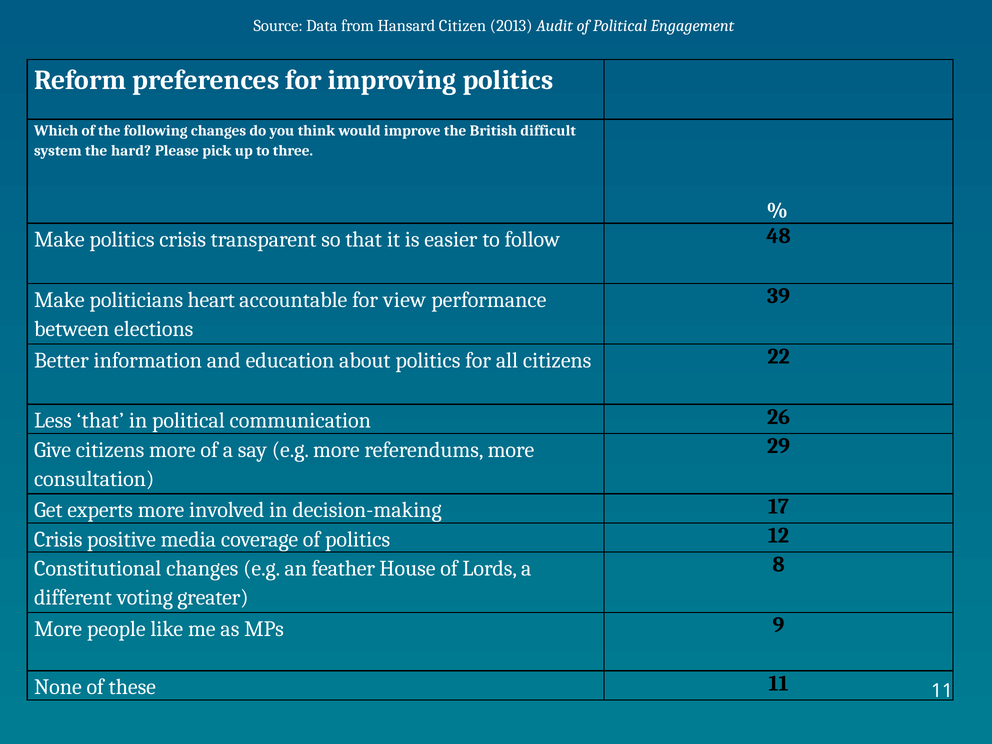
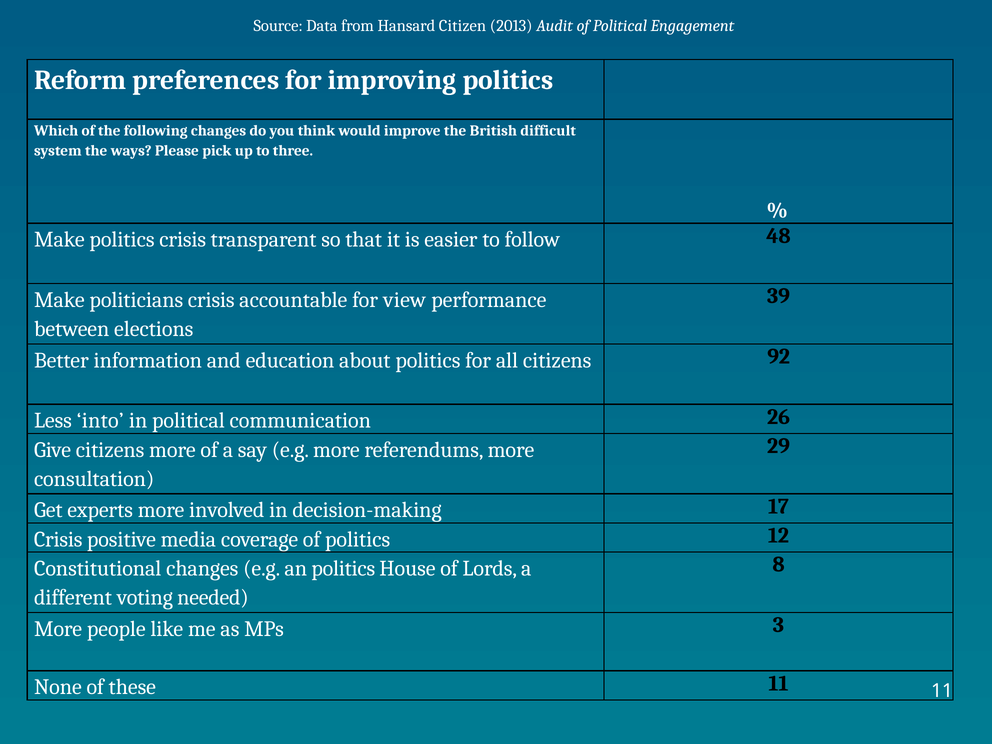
hard: hard -> ways
politicians heart: heart -> crisis
22: 22 -> 92
Less that: that -> into
an feather: feather -> politics
greater: greater -> needed
9: 9 -> 3
